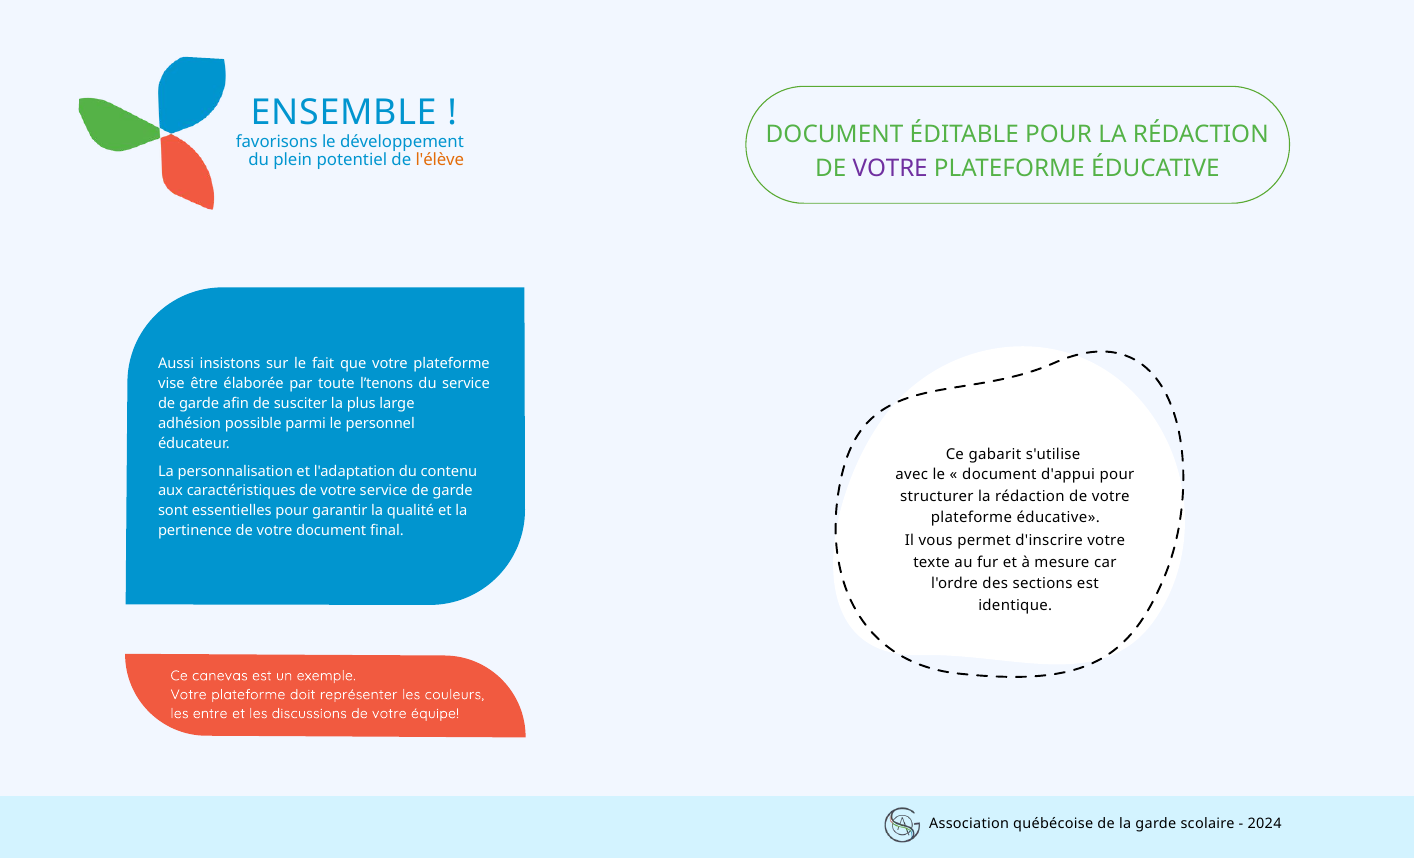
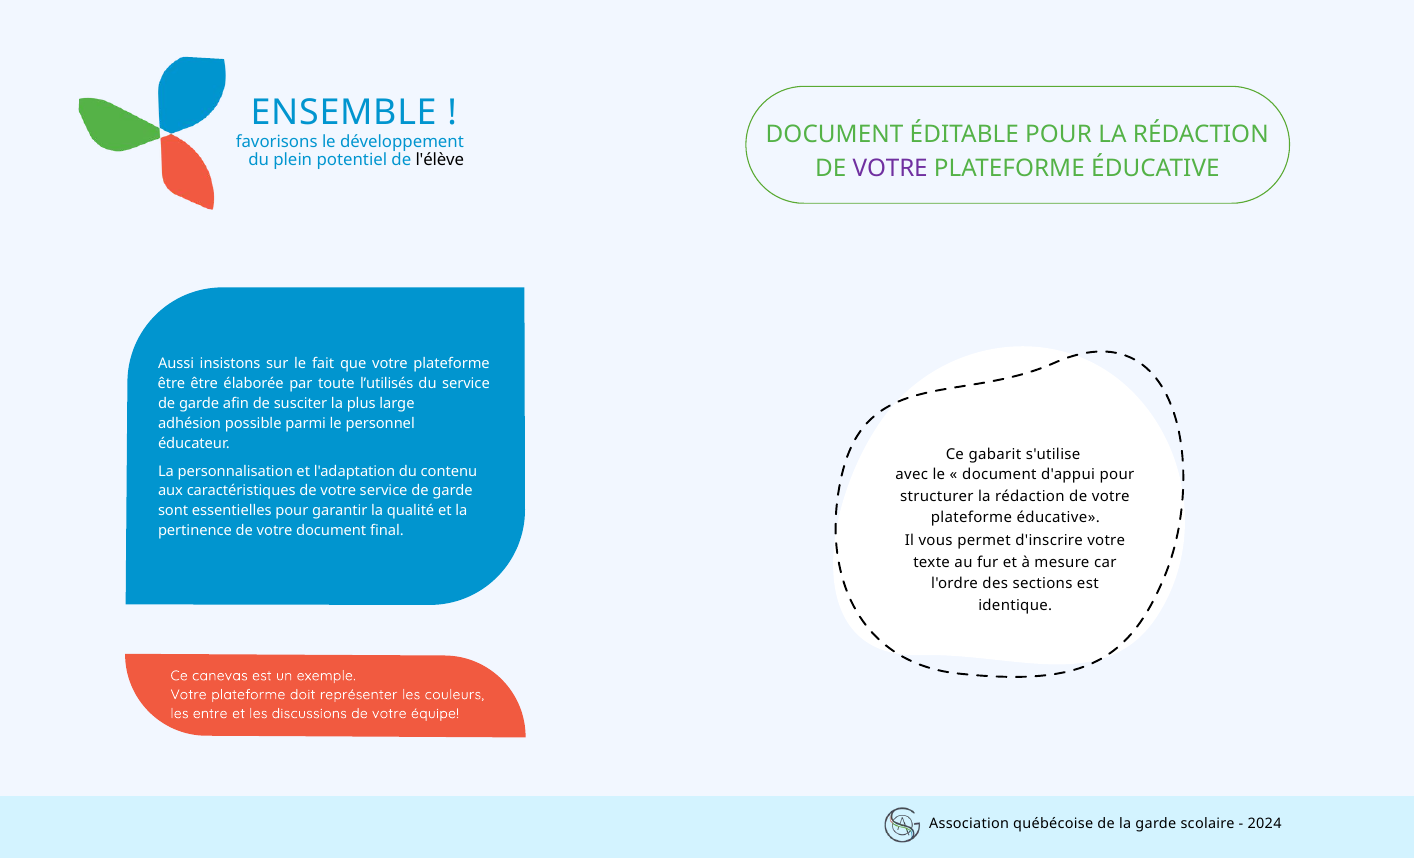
l'élève colour: orange -> black
vise at (171, 384): vise -> être
l’tenons: l’tenons -> l’utilisés
